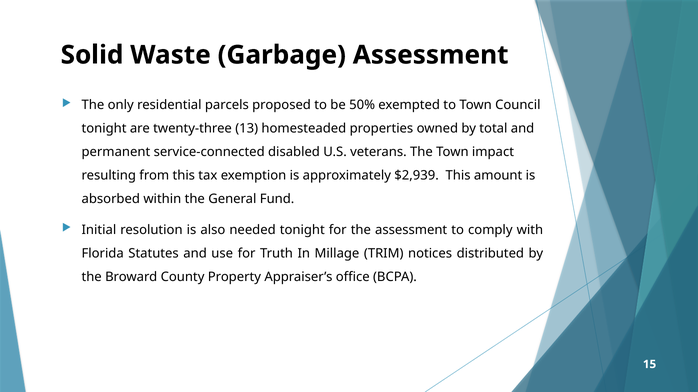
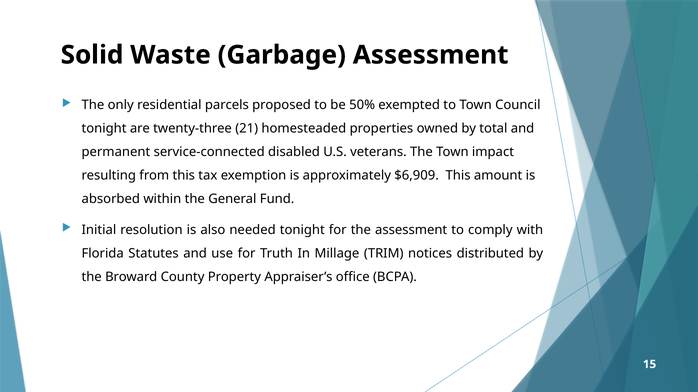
13: 13 -> 21
$2,939: $2,939 -> $6,909
